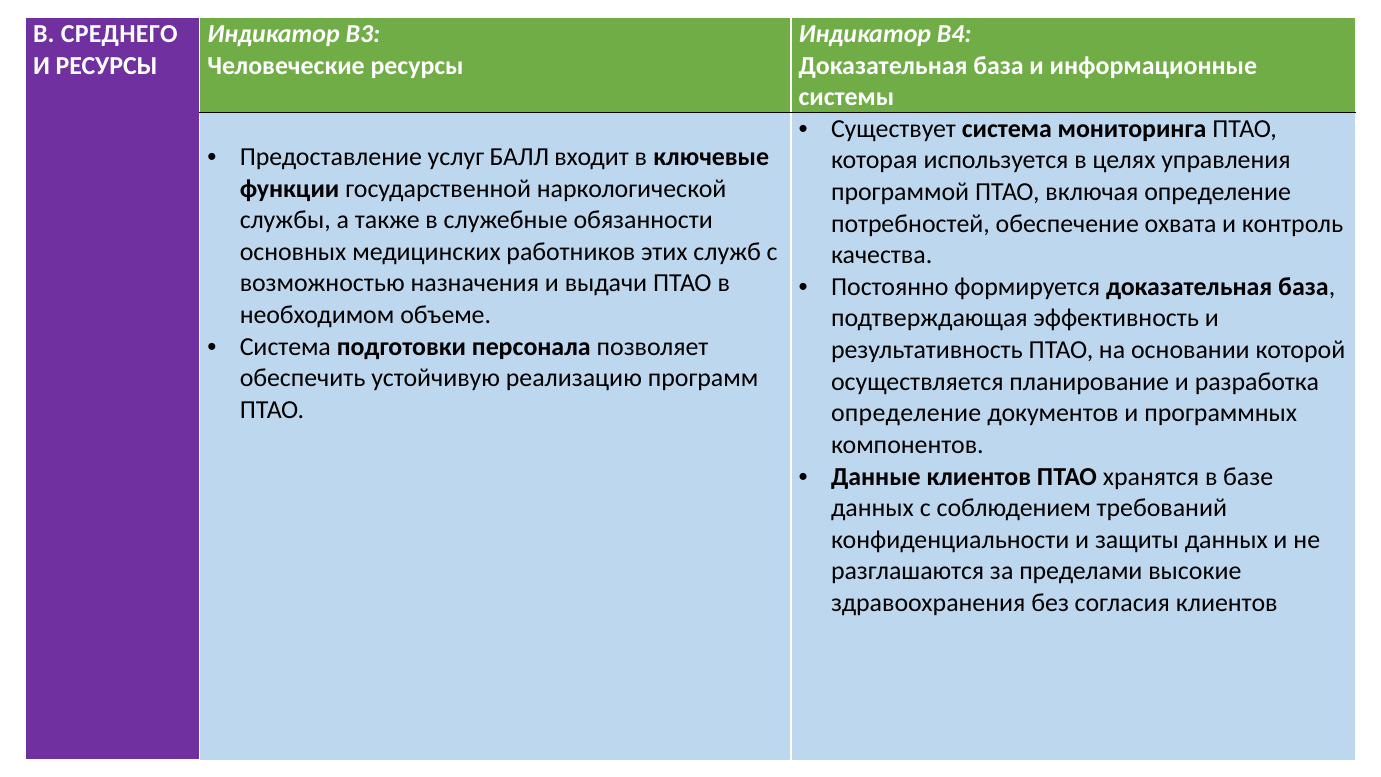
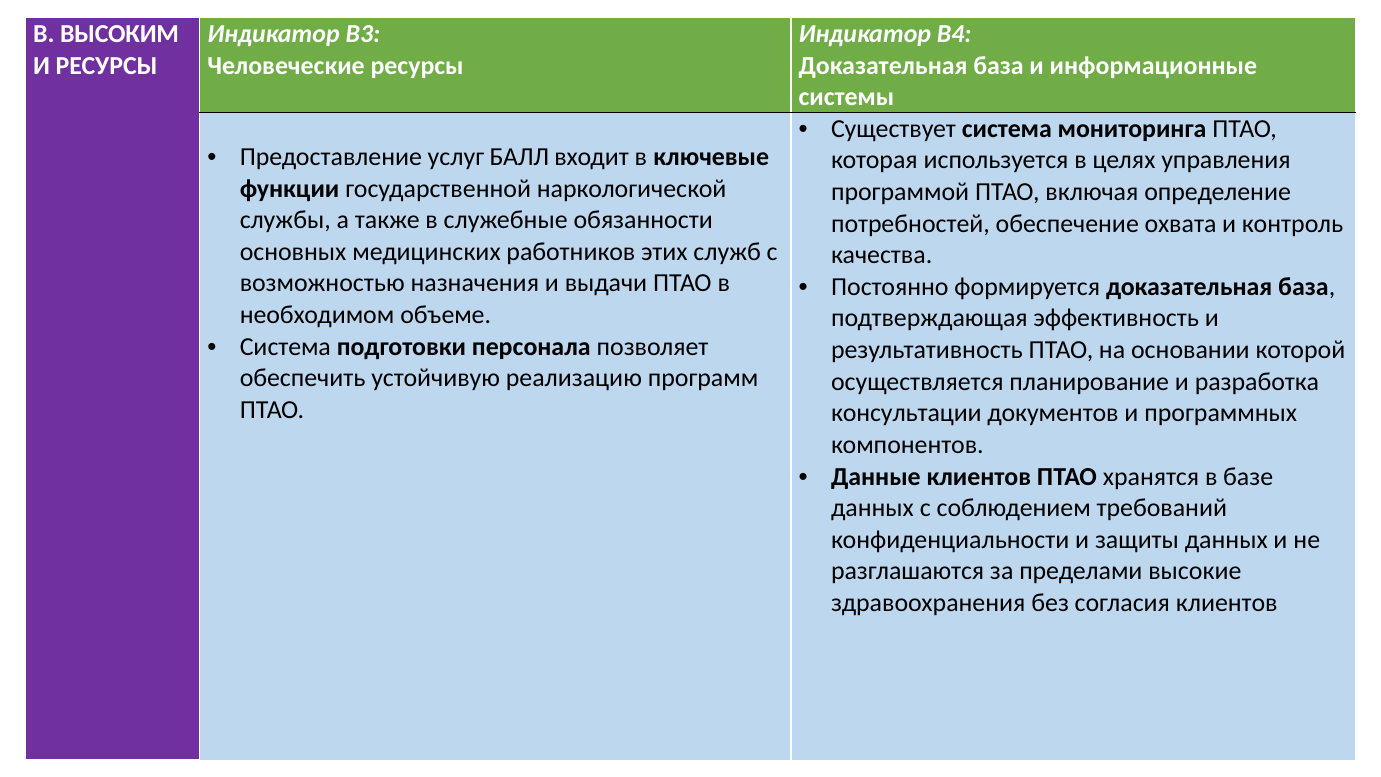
СРЕДНЕГО: СРЕДНЕГО -> ВЫСОКИМ
определение at (906, 413): определение -> консультации
